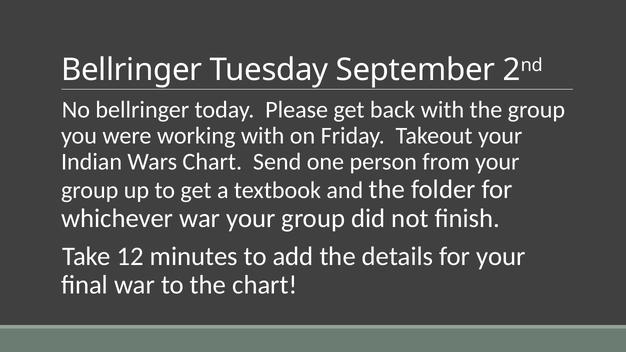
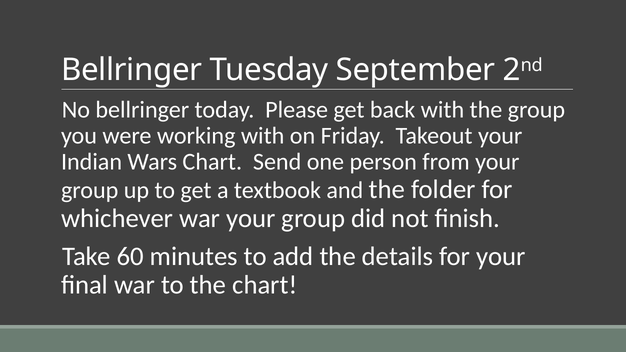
12: 12 -> 60
